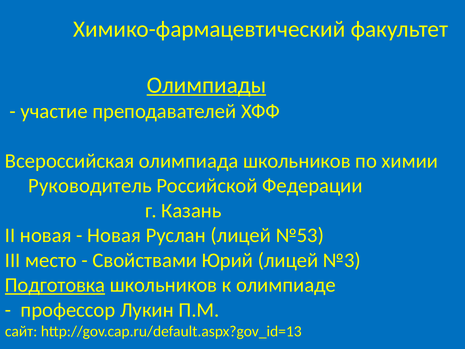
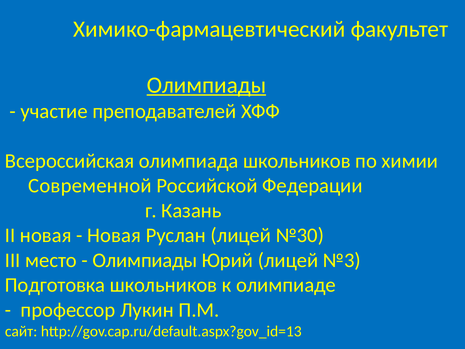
Руководитель: Руководитель -> Современной
№53: №53 -> №30
Свойствами at (145, 260): Свойствами -> Олимпиады
Подготовка underline: present -> none
